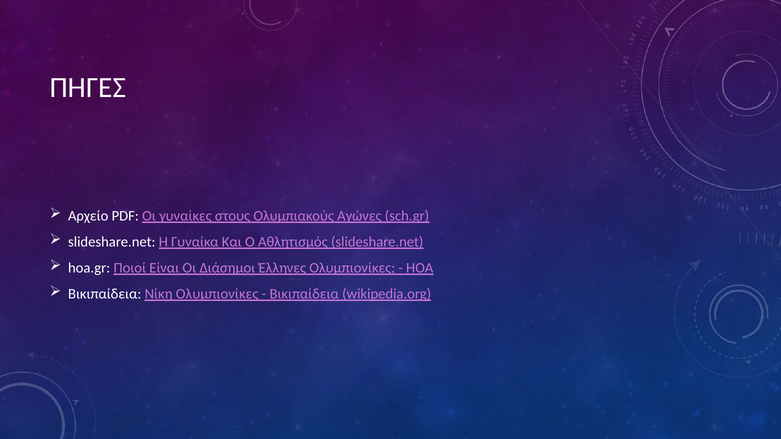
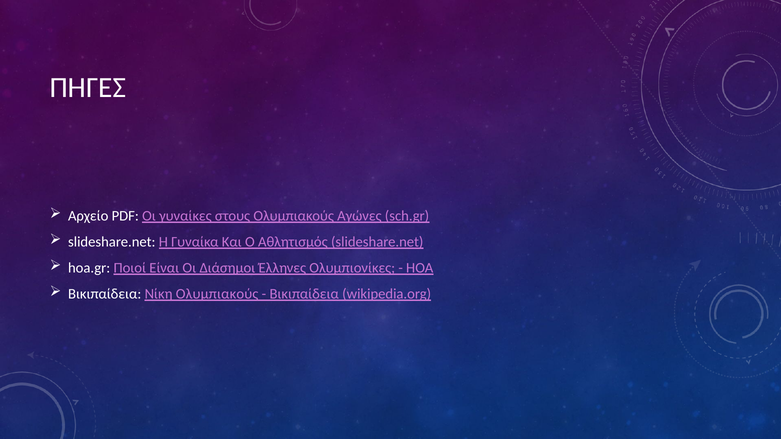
Νίκη Ολυμπιονίκες: Ολυμπιονίκες -> Ολυμπιακούς
